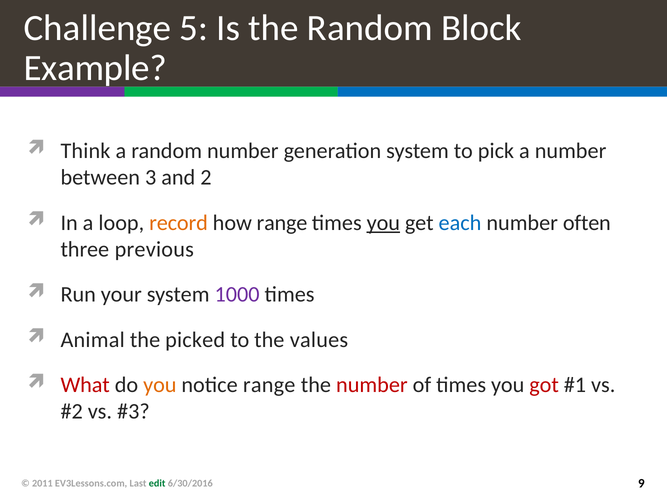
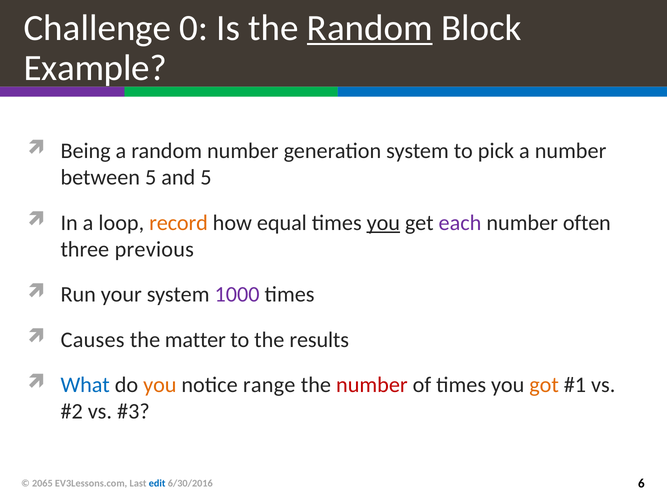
5: 5 -> 0
Random at (370, 28) underline: none -> present
Think: Think -> Being
between 3: 3 -> 5
and 2: 2 -> 5
how range: range -> equal
each colour: blue -> purple
Animal: Animal -> Causes
picked: picked -> matter
values: values -> results
What colour: red -> blue
got colour: red -> orange
2011: 2011 -> 2065
edit colour: green -> blue
9: 9 -> 6
